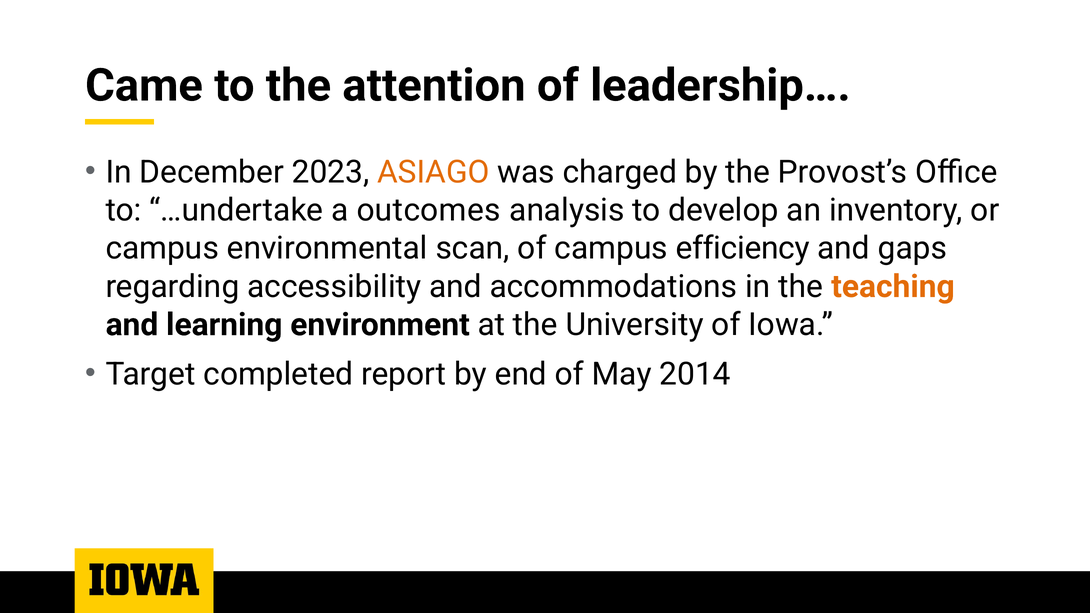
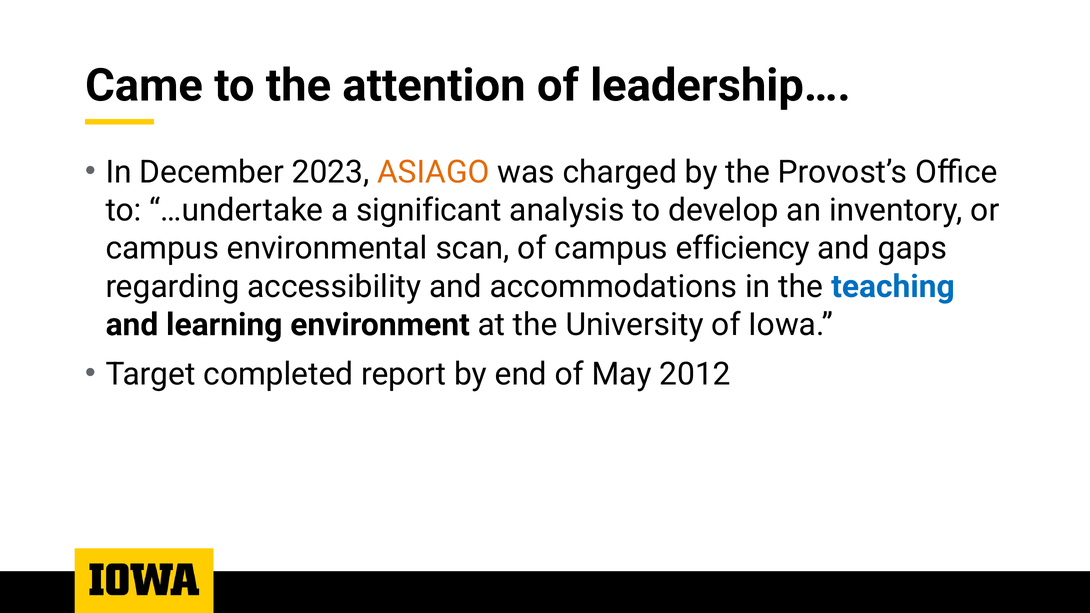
outcomes: outcomes -> significant
teaching colour: orange -> blue
2014: 2014 -> 2012
